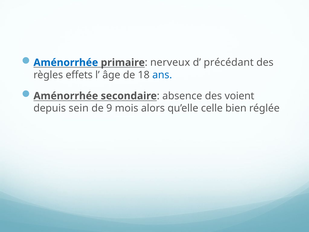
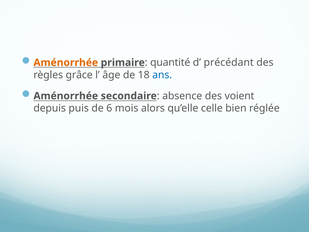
Aménorrhée at (66, 63) colour: blue -> orange
nerveux: nerveux -> quantité
effets: effets -> grâce
sein: sein -> puis
9: 9 -> 6
